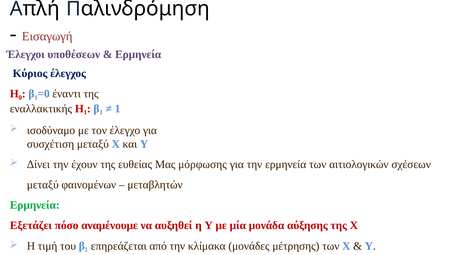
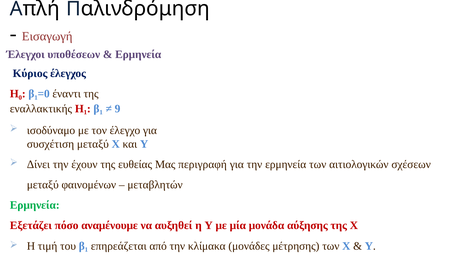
1 at (118, 109): 1 -> 9
μόρφωσης: μόρφωσης -> περιγραφή
